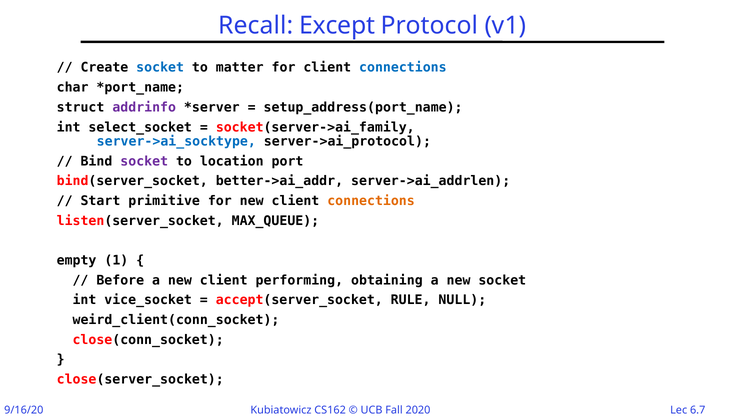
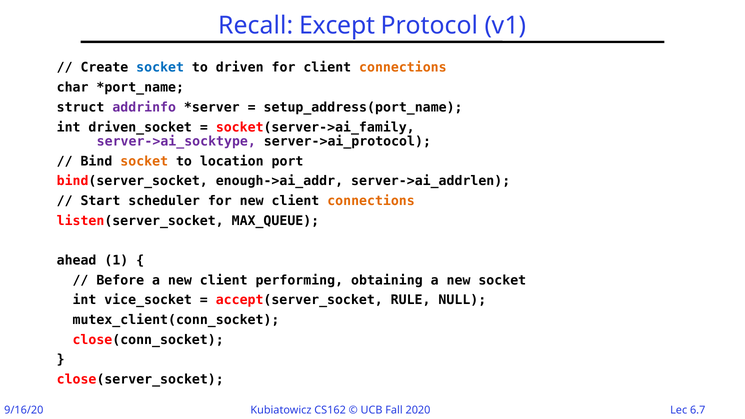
matter: matter -> driven
connections at (403, 68) colour: blue -> orange
select_socket: select_socket -> driven_socket
server->ai_socktype colour: blue -> purple
socket at (144, 161) colour: purple -> orange
better->ai_addr: better->ai_addr -> enough->ai_addr
primitive: primitive -> scheduler
empty: empty -> ahead
weird_client(conn_socket: weird_client(conn_socket -> mutex_client(conn_socket
